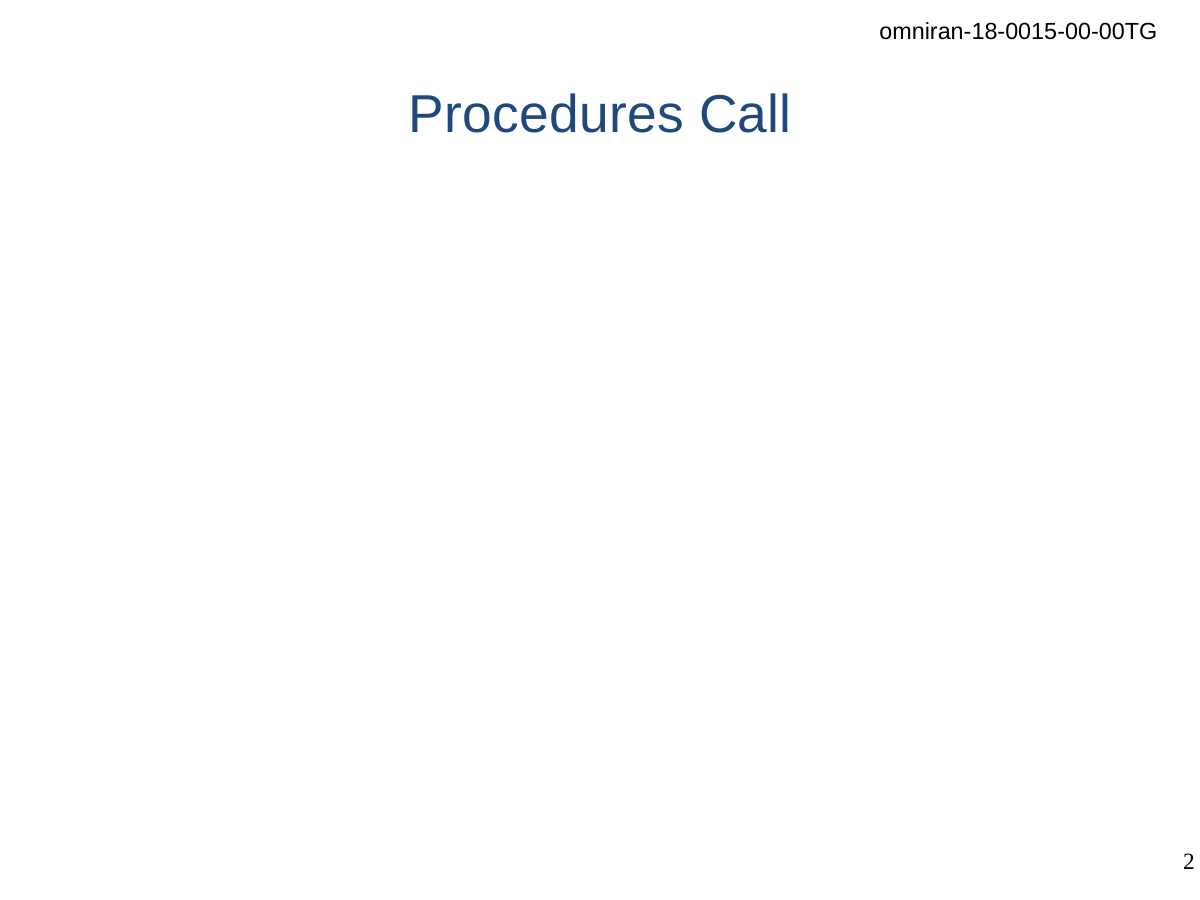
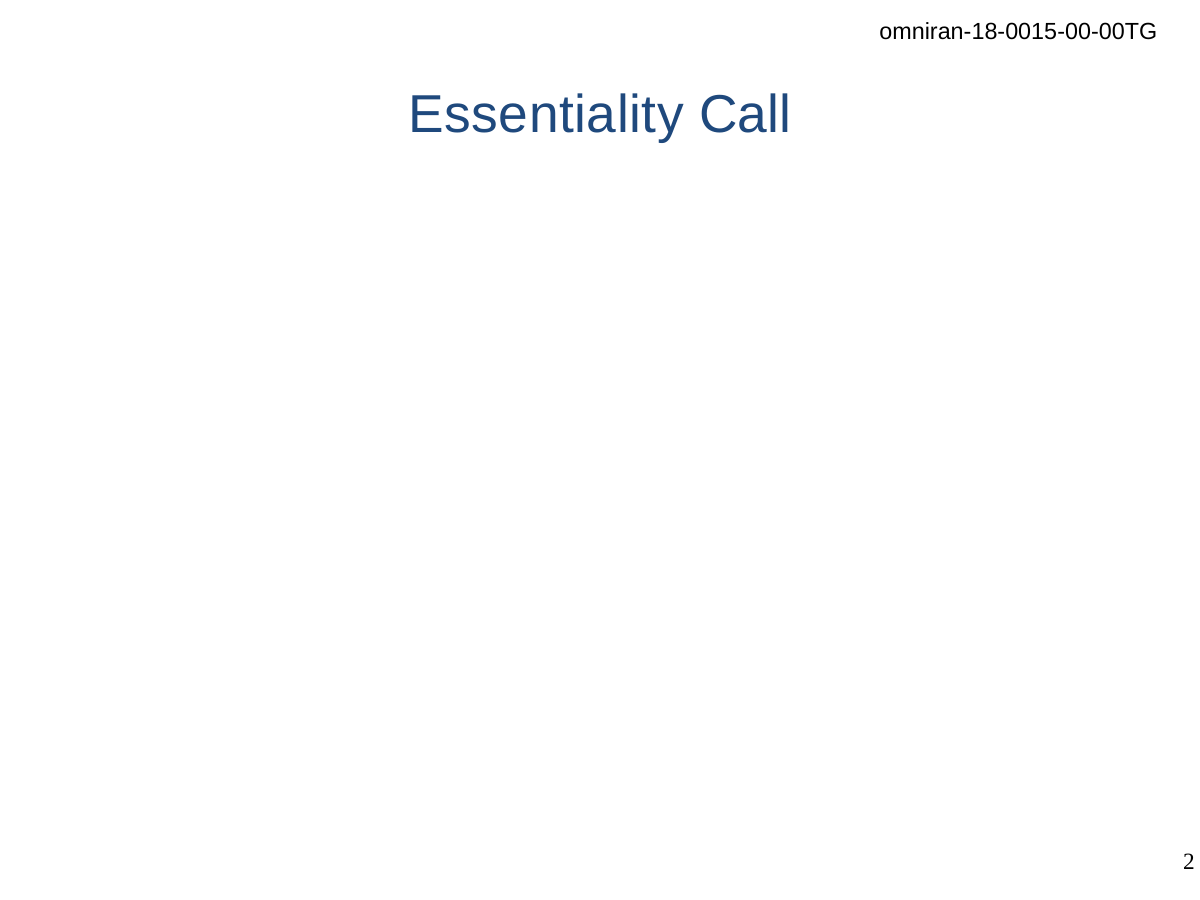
Procedures: Procedures -> Essentiality
